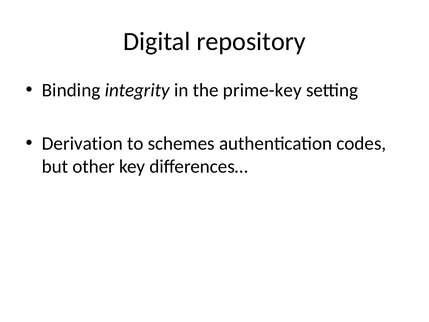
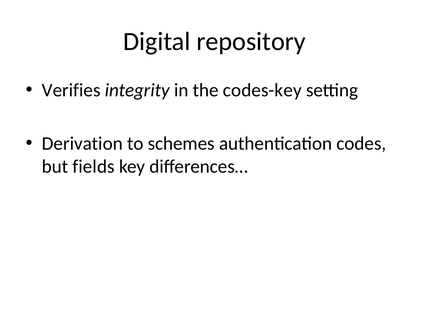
Binding: Binding -> Verifies
prime-key: prime-key -> codes-key
other: other -> fields
